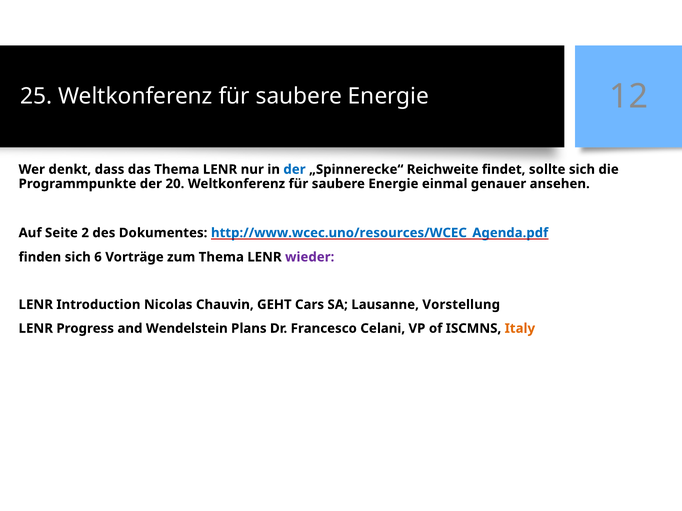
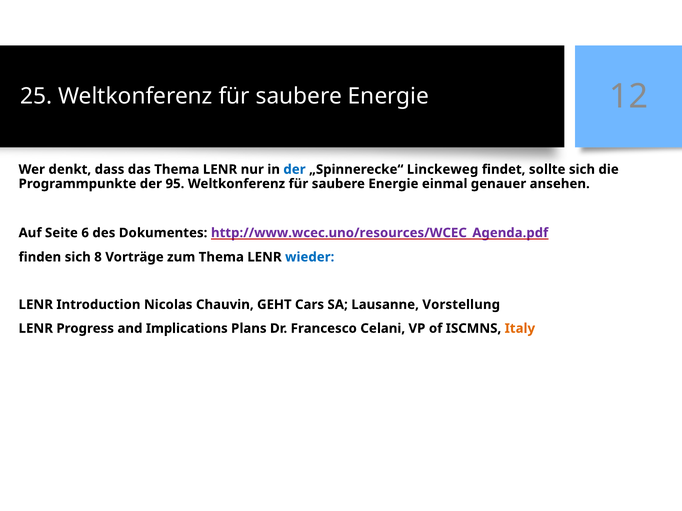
Reichweite: Reichweite -> Linckeweg
20: 20 -> 95
2: 2 -> 6
http://www.wcec.uno/resources/WCEC_Agenda.pdf colour: blue -> purple
6: 6 -> 8
wieder colour: purple -> blue
Wendelstein: Wendelstein -> Implications
